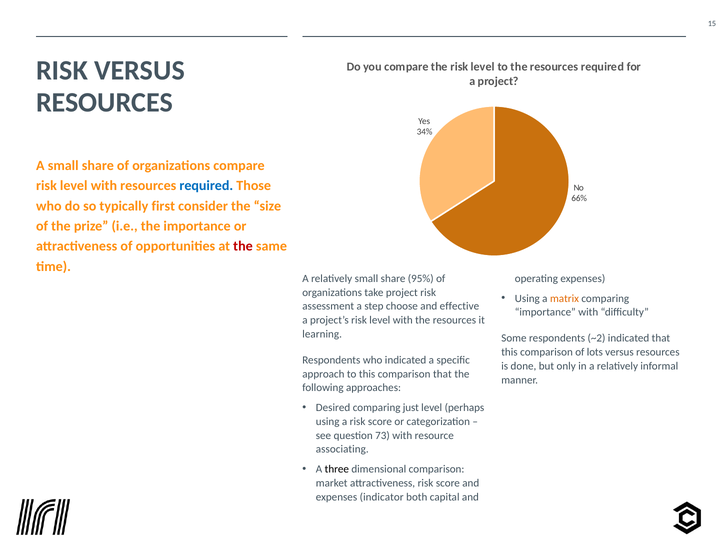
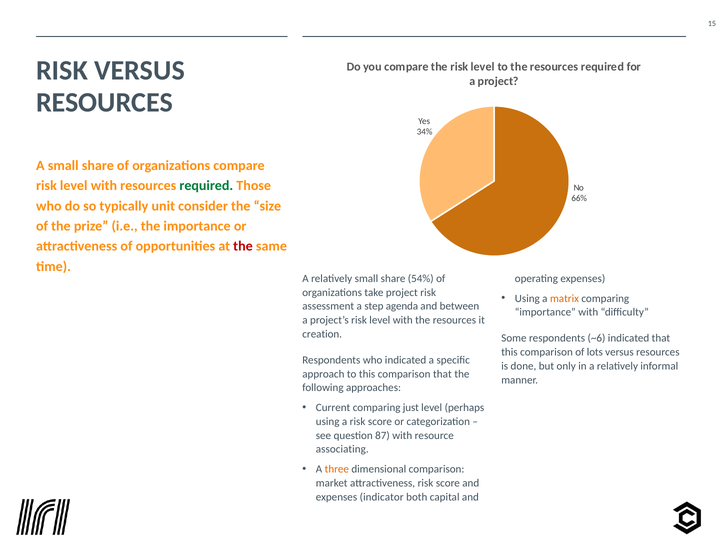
required at (206, 186) colour: blue -> green
first: first -> unit
95%: 95% -> 54%
choose: choose -> agenda
effective: effective -> between
learning: learning -> creation
~2: ~2 -> ~6
Desired: Desired -> Current
73: 73 -> 87
three colour: black -> orange
